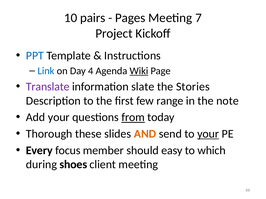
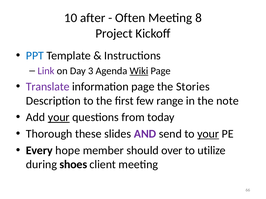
pairs: pairs -> after
Pages: Pages -> Often
7: 7 -> 8
Link colour: blue -> purple
4: 4 -> 3
information slate: slate -> page
your at (59, 118) underline: none -> present
from underline: present -> none
AND colour: orange -> purple
focus: focus -> hope
easy: easy -> over
which: which -> utilize
